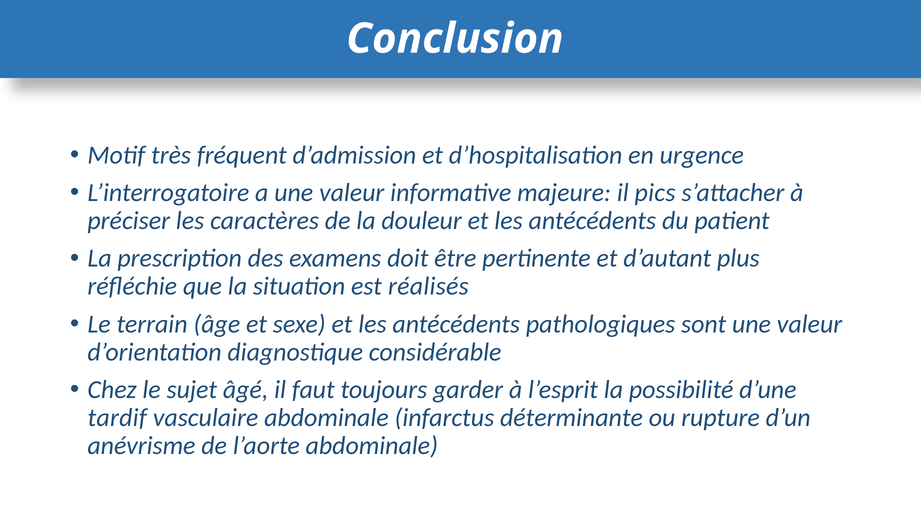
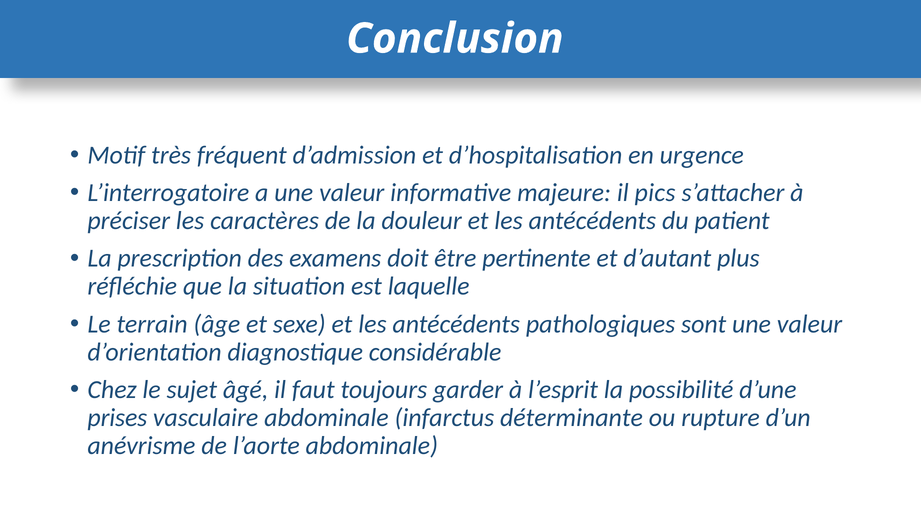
réalisés: réalisés -> laquelle
tardif: tardif -> prises
